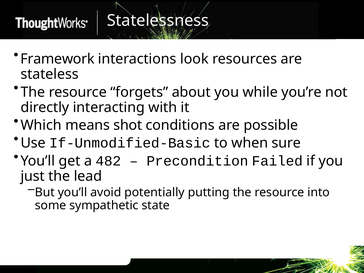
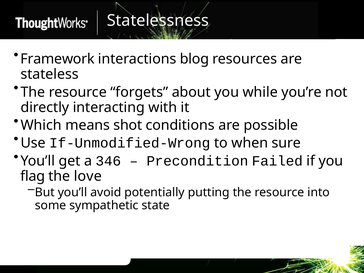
look: look -> blog
If-Unmodified-Basic: If-Unmodified-Basic -> If-Unmodified-Wrong
482: 482 -> 346
just: just -> flag
lead: lead -> love
